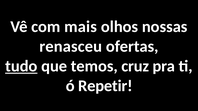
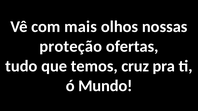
renasceu: renasceu -> proteção
tudo underline: present -> none
Repetir: Repetir -> Mundo
